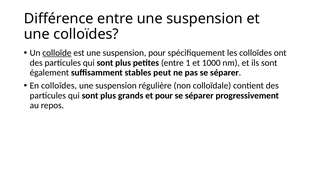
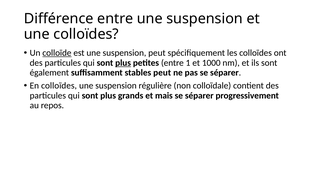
suspension pour: pour -> peut
plus at (123, 63) underline: none -> present
et pour: pour -> mais
